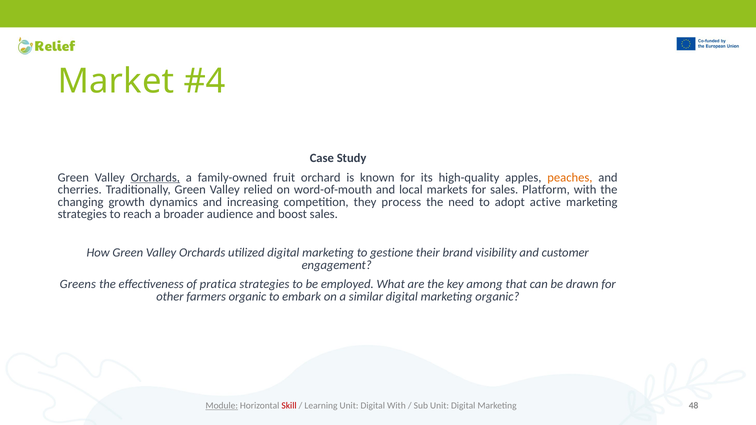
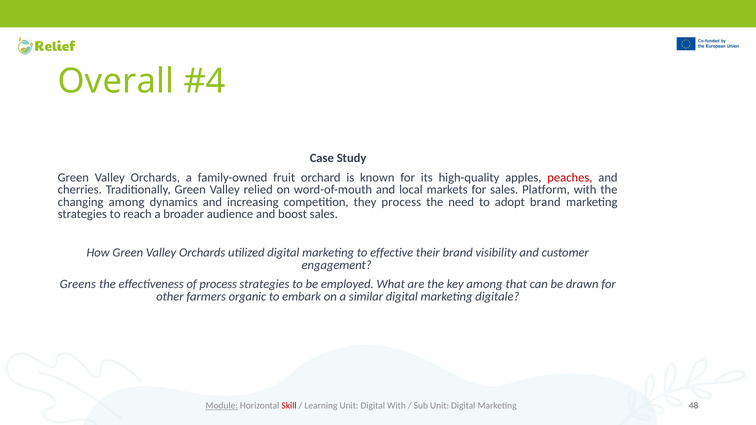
Market: Market -> Overall
Orchards at (155, 178) underline: present -> none
peaches colour: orange -> red
changing growth: growth -> among
adopt active: active -> brand
gestione: gestione -> effective
of pratica: pratica -> process
marketing organic: organic -> digitale
